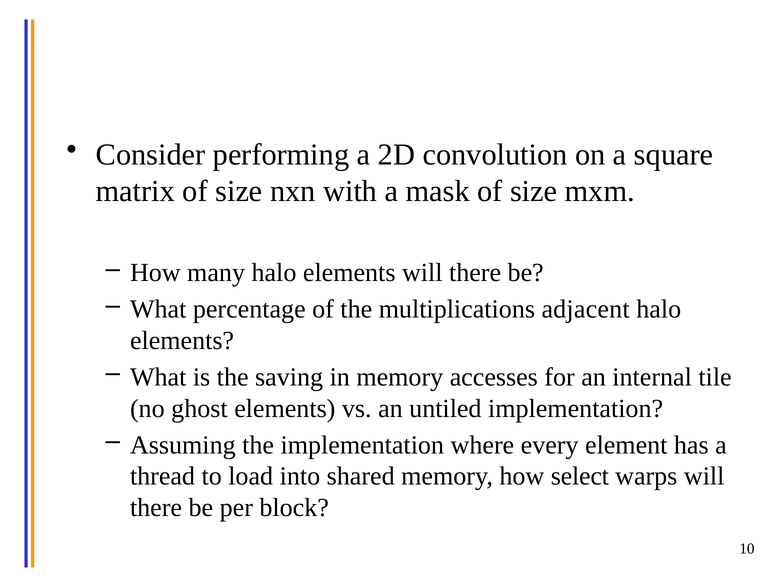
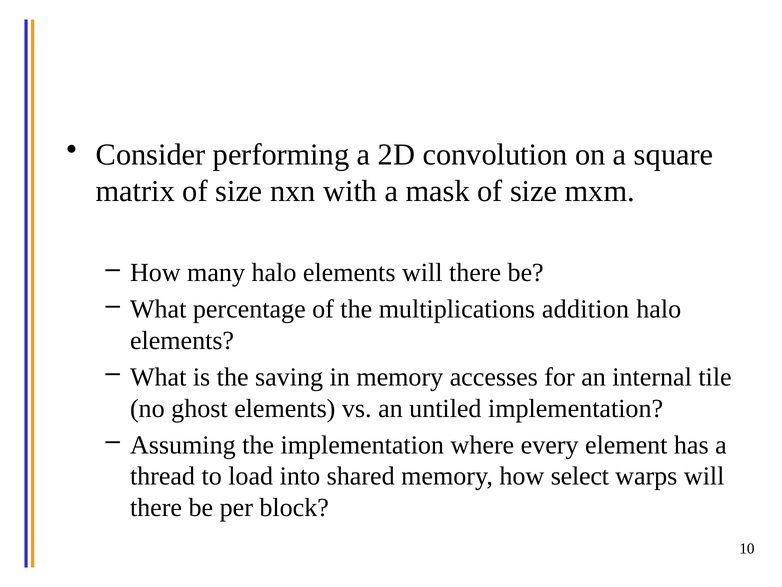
adjacent: adjacent -> addition
